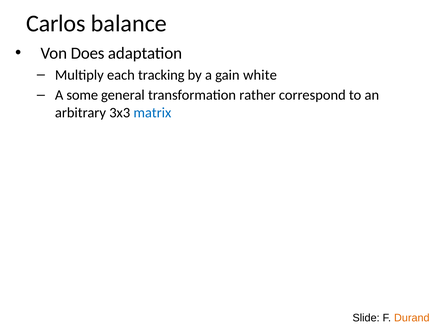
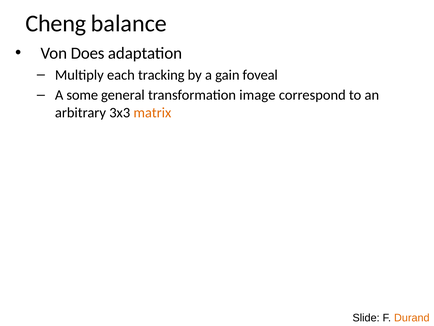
Carlos: Carlos -> Cheng
white: white -> foveal
rather: rather -> image
matrix colour: blue -> orange
